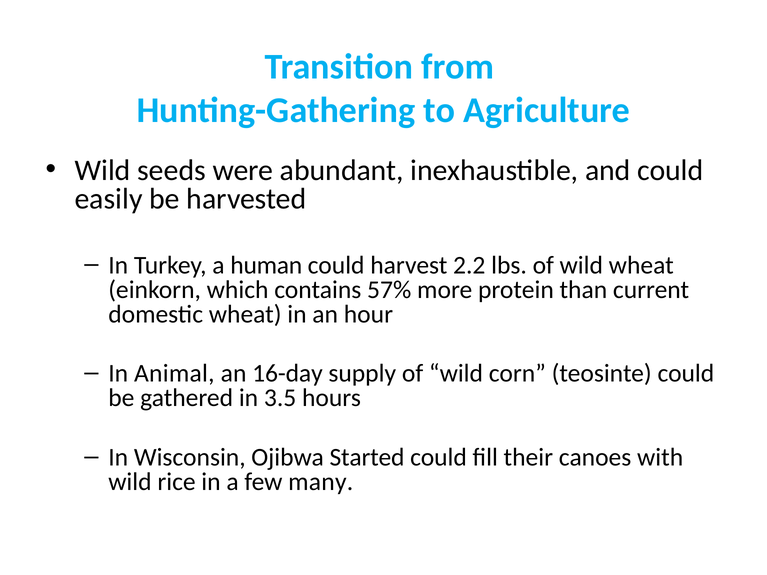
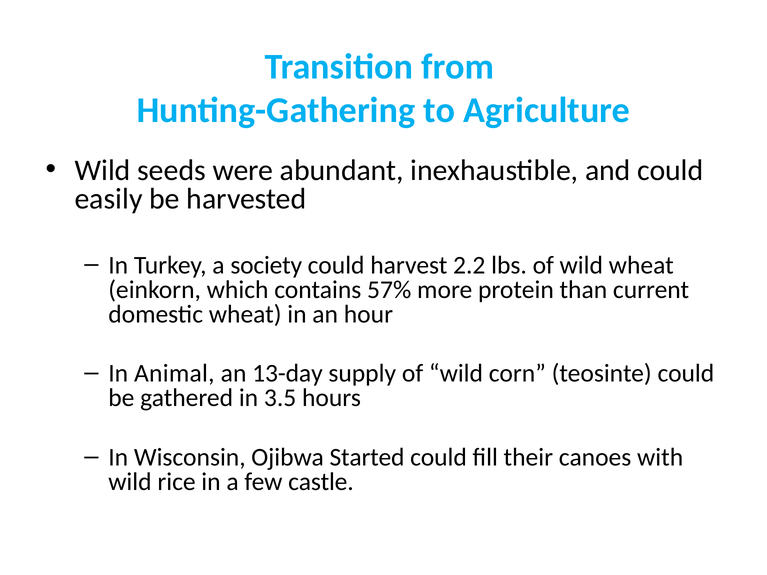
human: human -> society
16-day: 16-day -> 13-day
many: many -> castle
